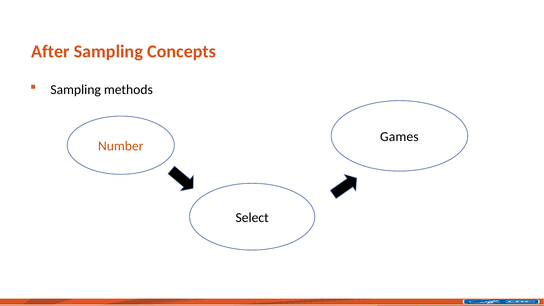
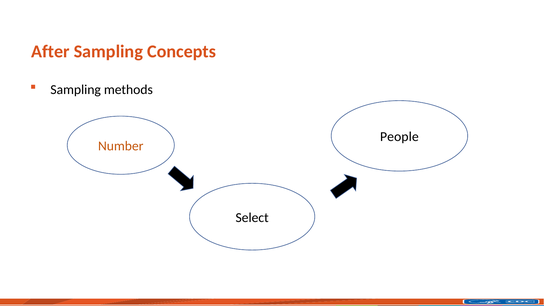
Games: Games -> People
